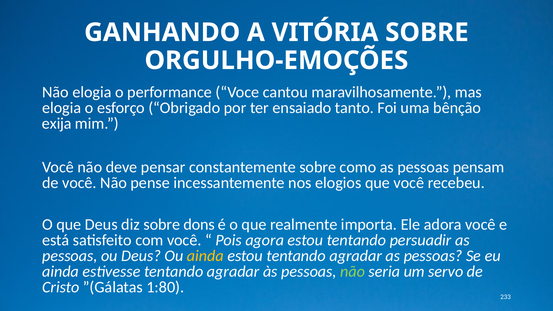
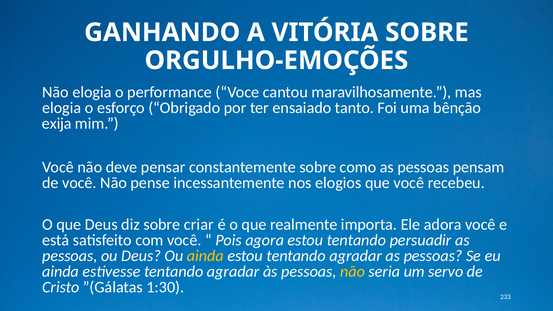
dons: dons -> criar
não at (353, 272) colour: light green -> yellow
1:80: 1:80 -> 1:30
